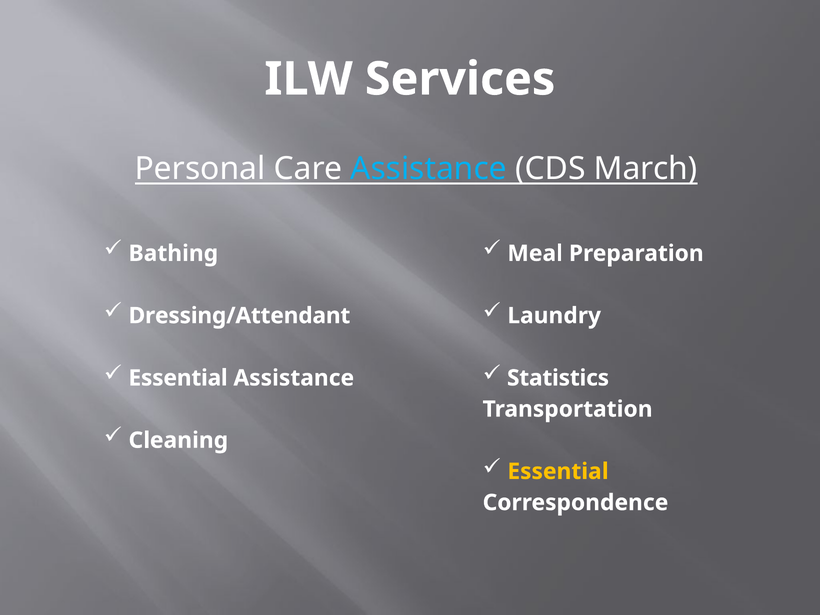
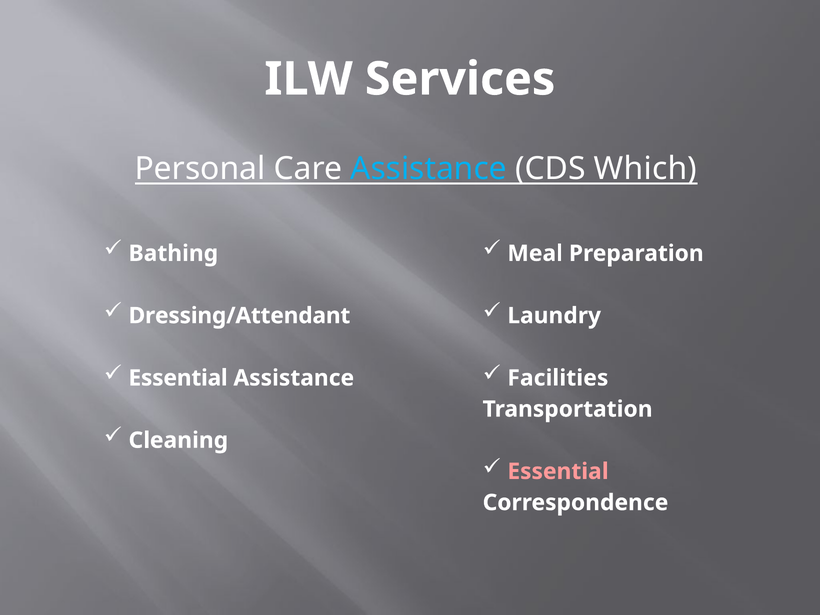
March: March -> Which
Statistics: Statistics -> Facilities
Essential at (558, 471) colour: yellow -> pink
